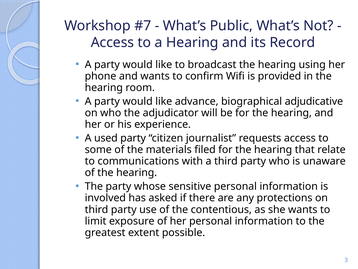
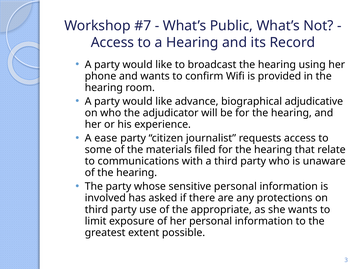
used: used -> ease
contentious: contentious -> appropriate
